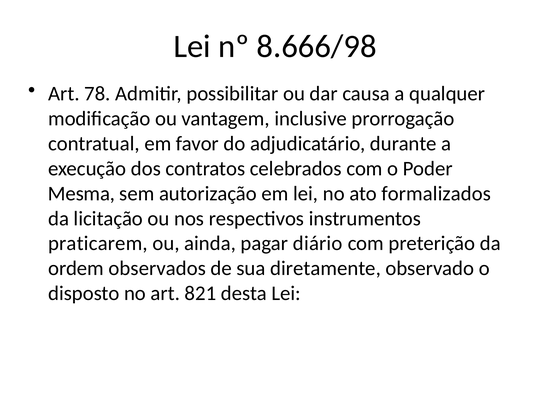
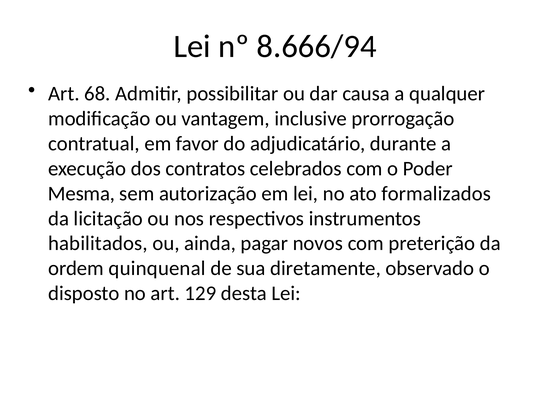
8.666/98: 8.666/98 -> 8.666/94
78: 78 -> 68
praticarem: praticarem -> habilitados
diário: diário -> novos
observados: observados -> quinquenal
821: 821 -> 129
